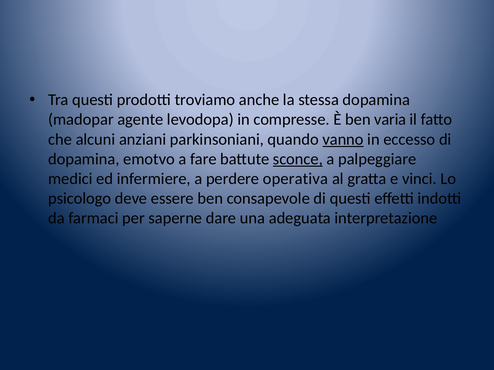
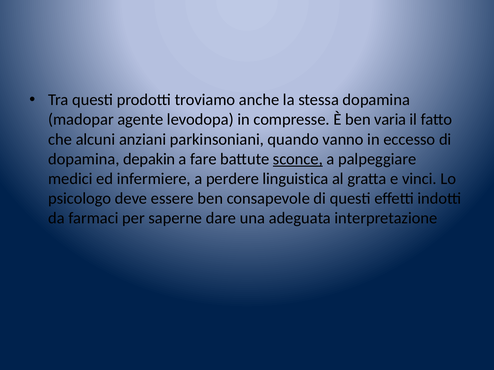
vanno underline: present -> none
emotvo: emotvo -> depakin
operativa: operativa -> linguistica
